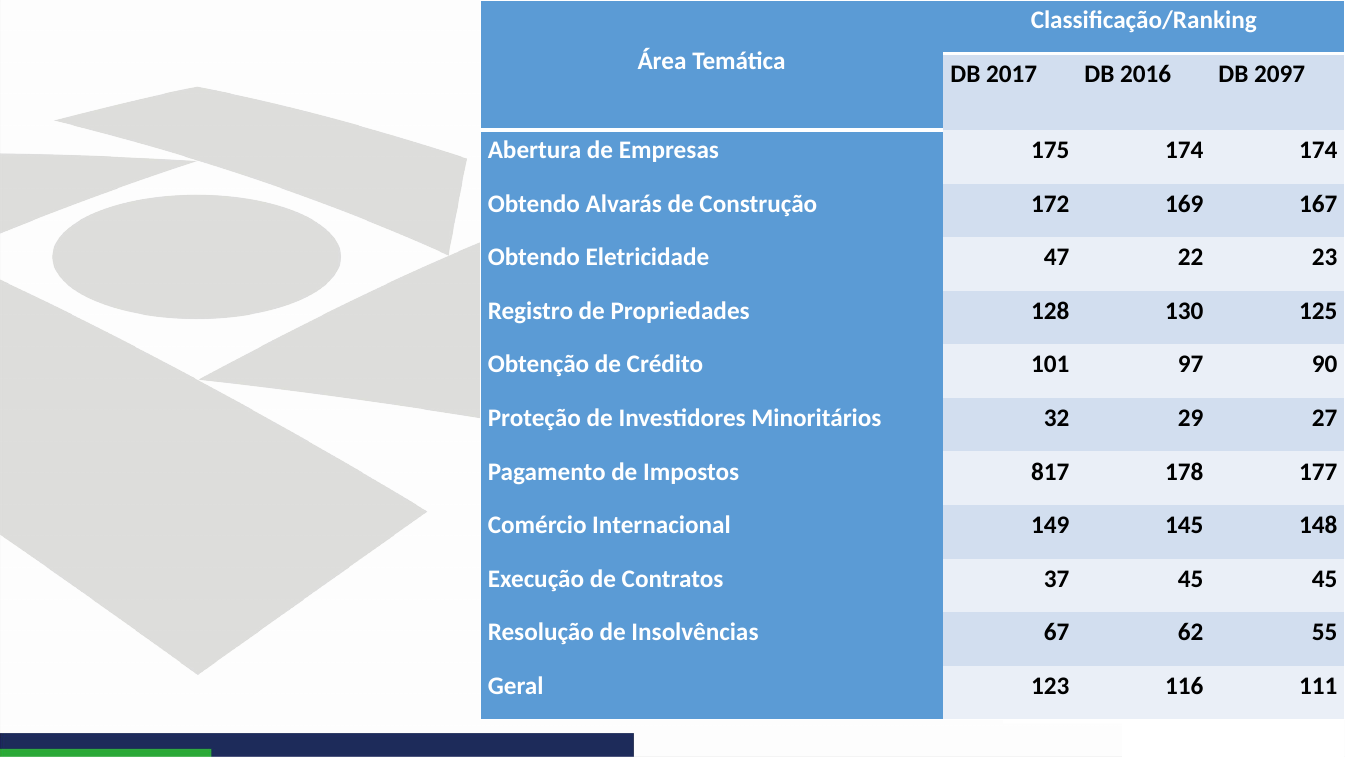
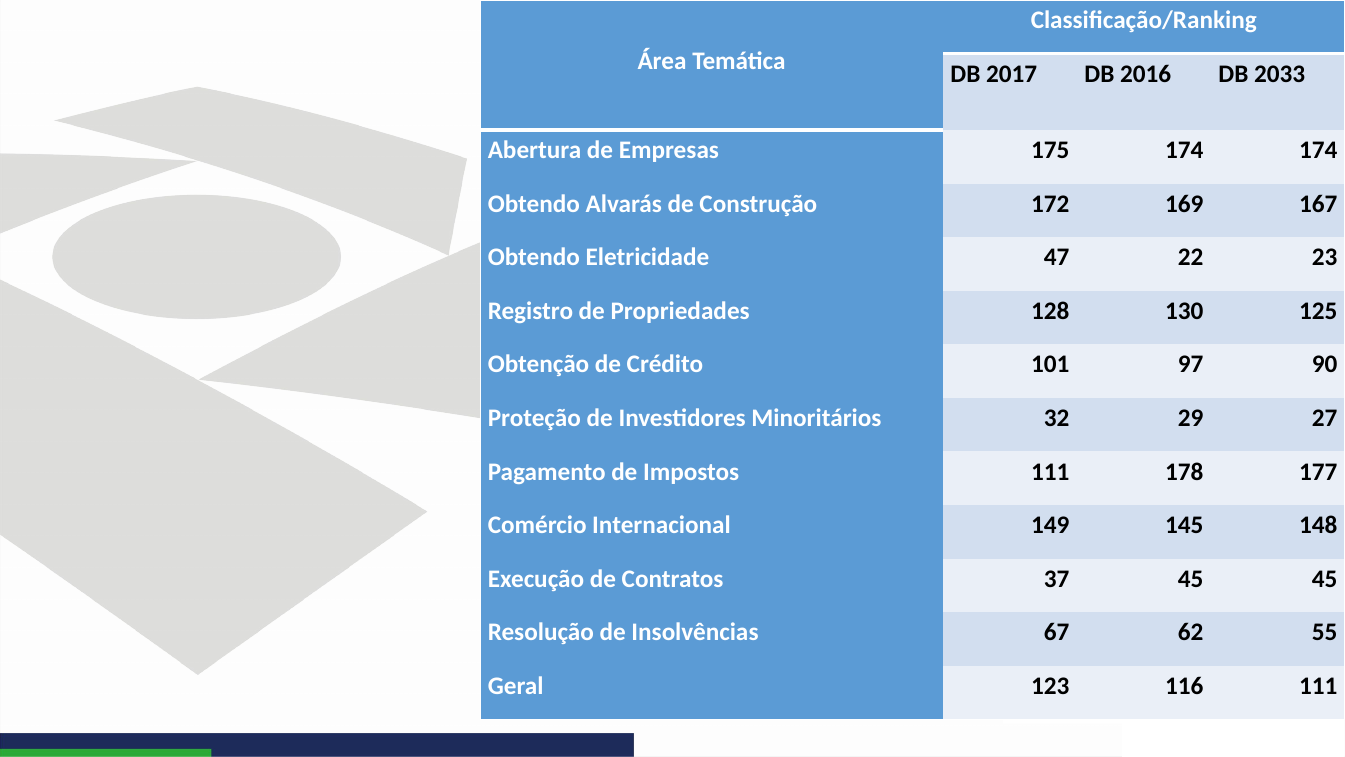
2097: 2097 -> 2033
Impostos 817: 817 -> 111
